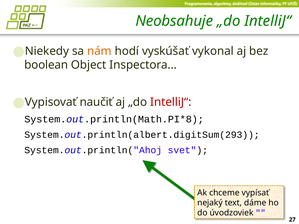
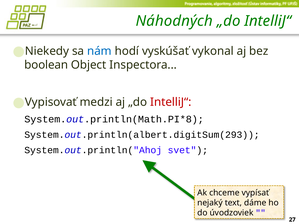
Neobsahuje: Neobsahuje -> Náhodných
nám colour: orange -> blue
naučiť: naučiť -> medzi
